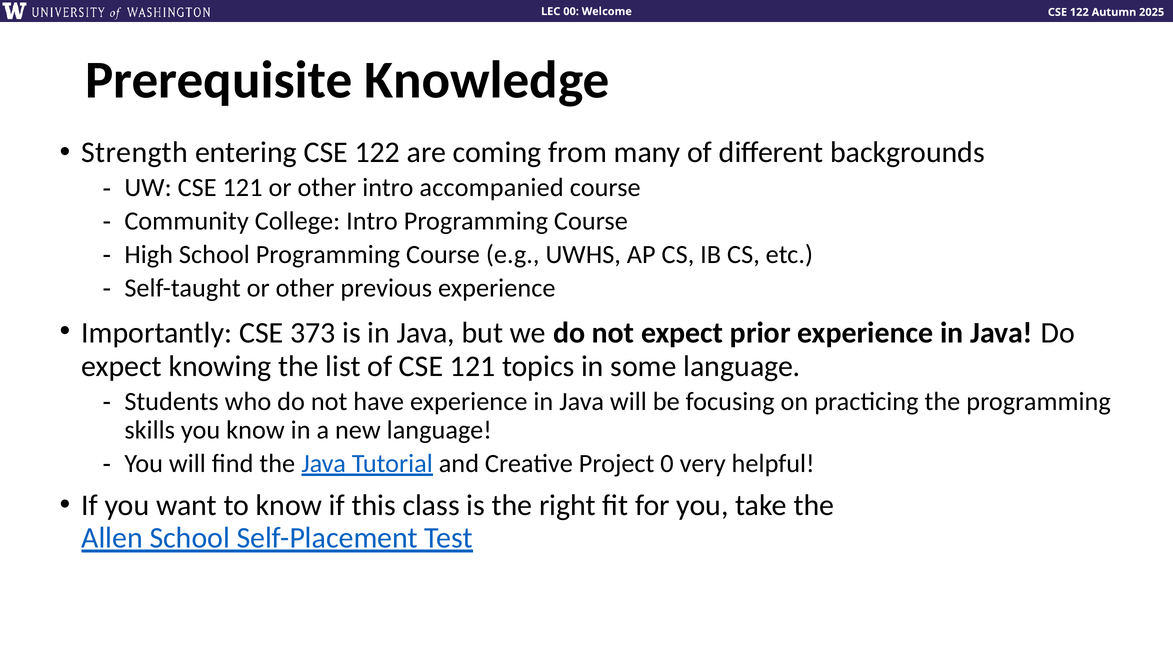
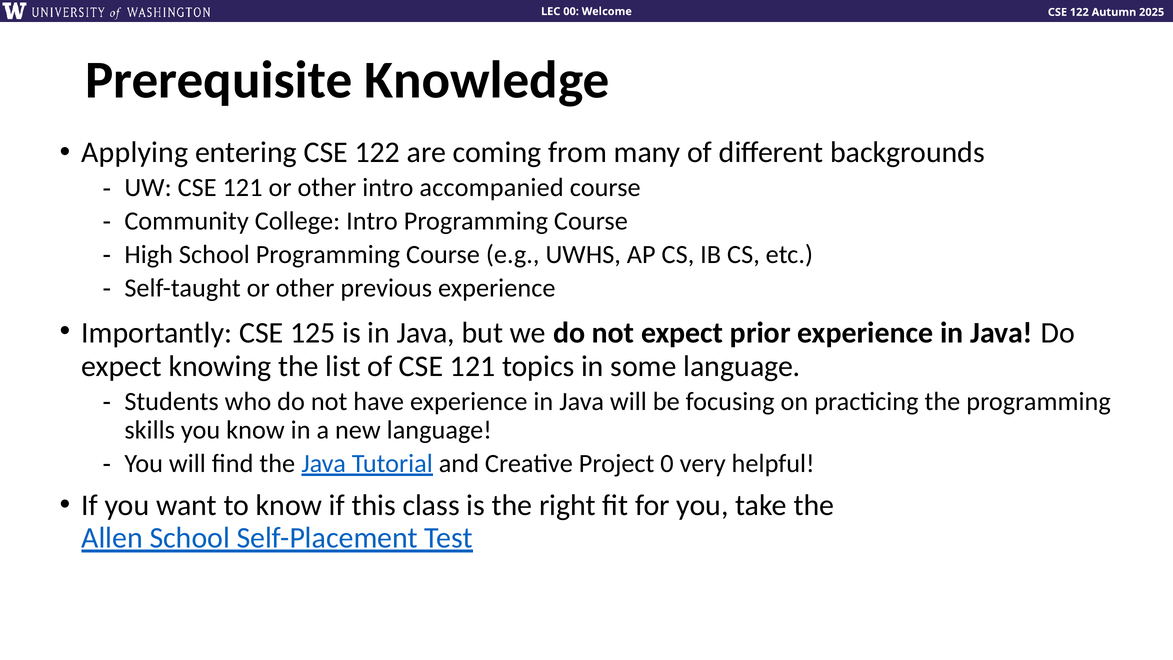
Strength: Strength -> Applying
373: 373 -> 125
